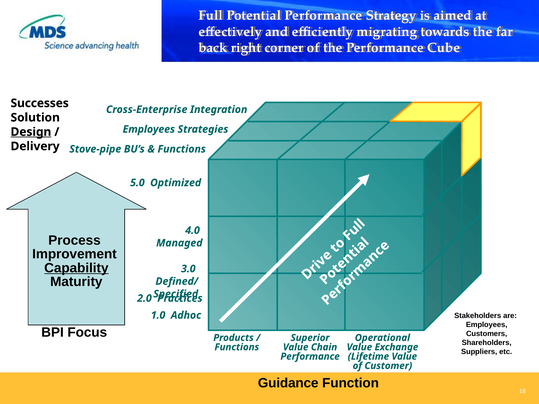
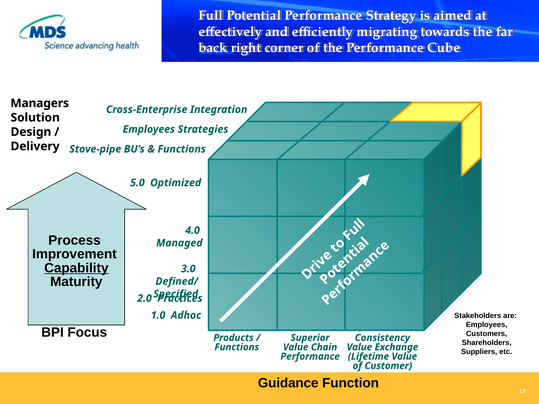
Successes: Successes -> Managers
Design underline: present -> none
Operational: Operational -> Consistency
